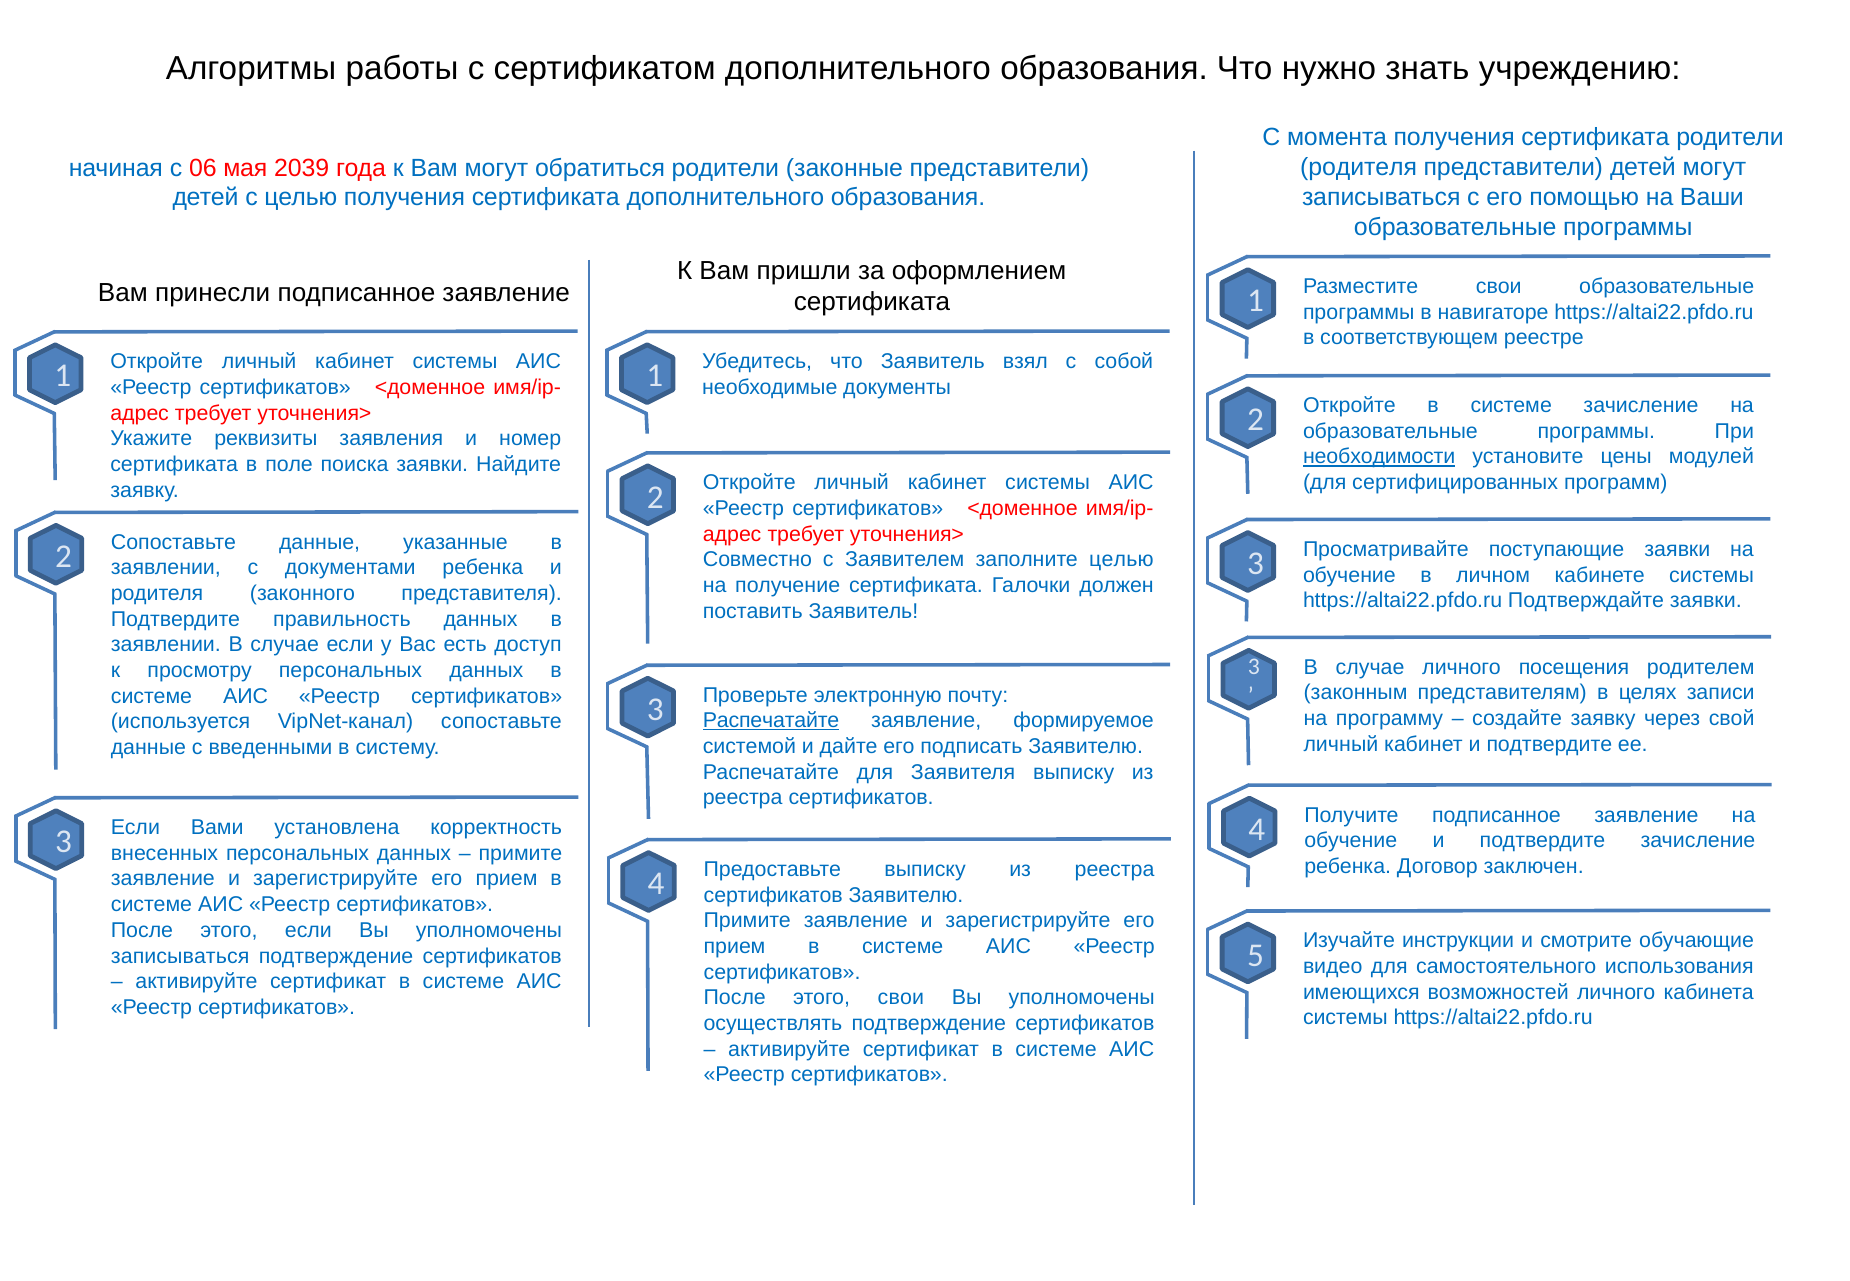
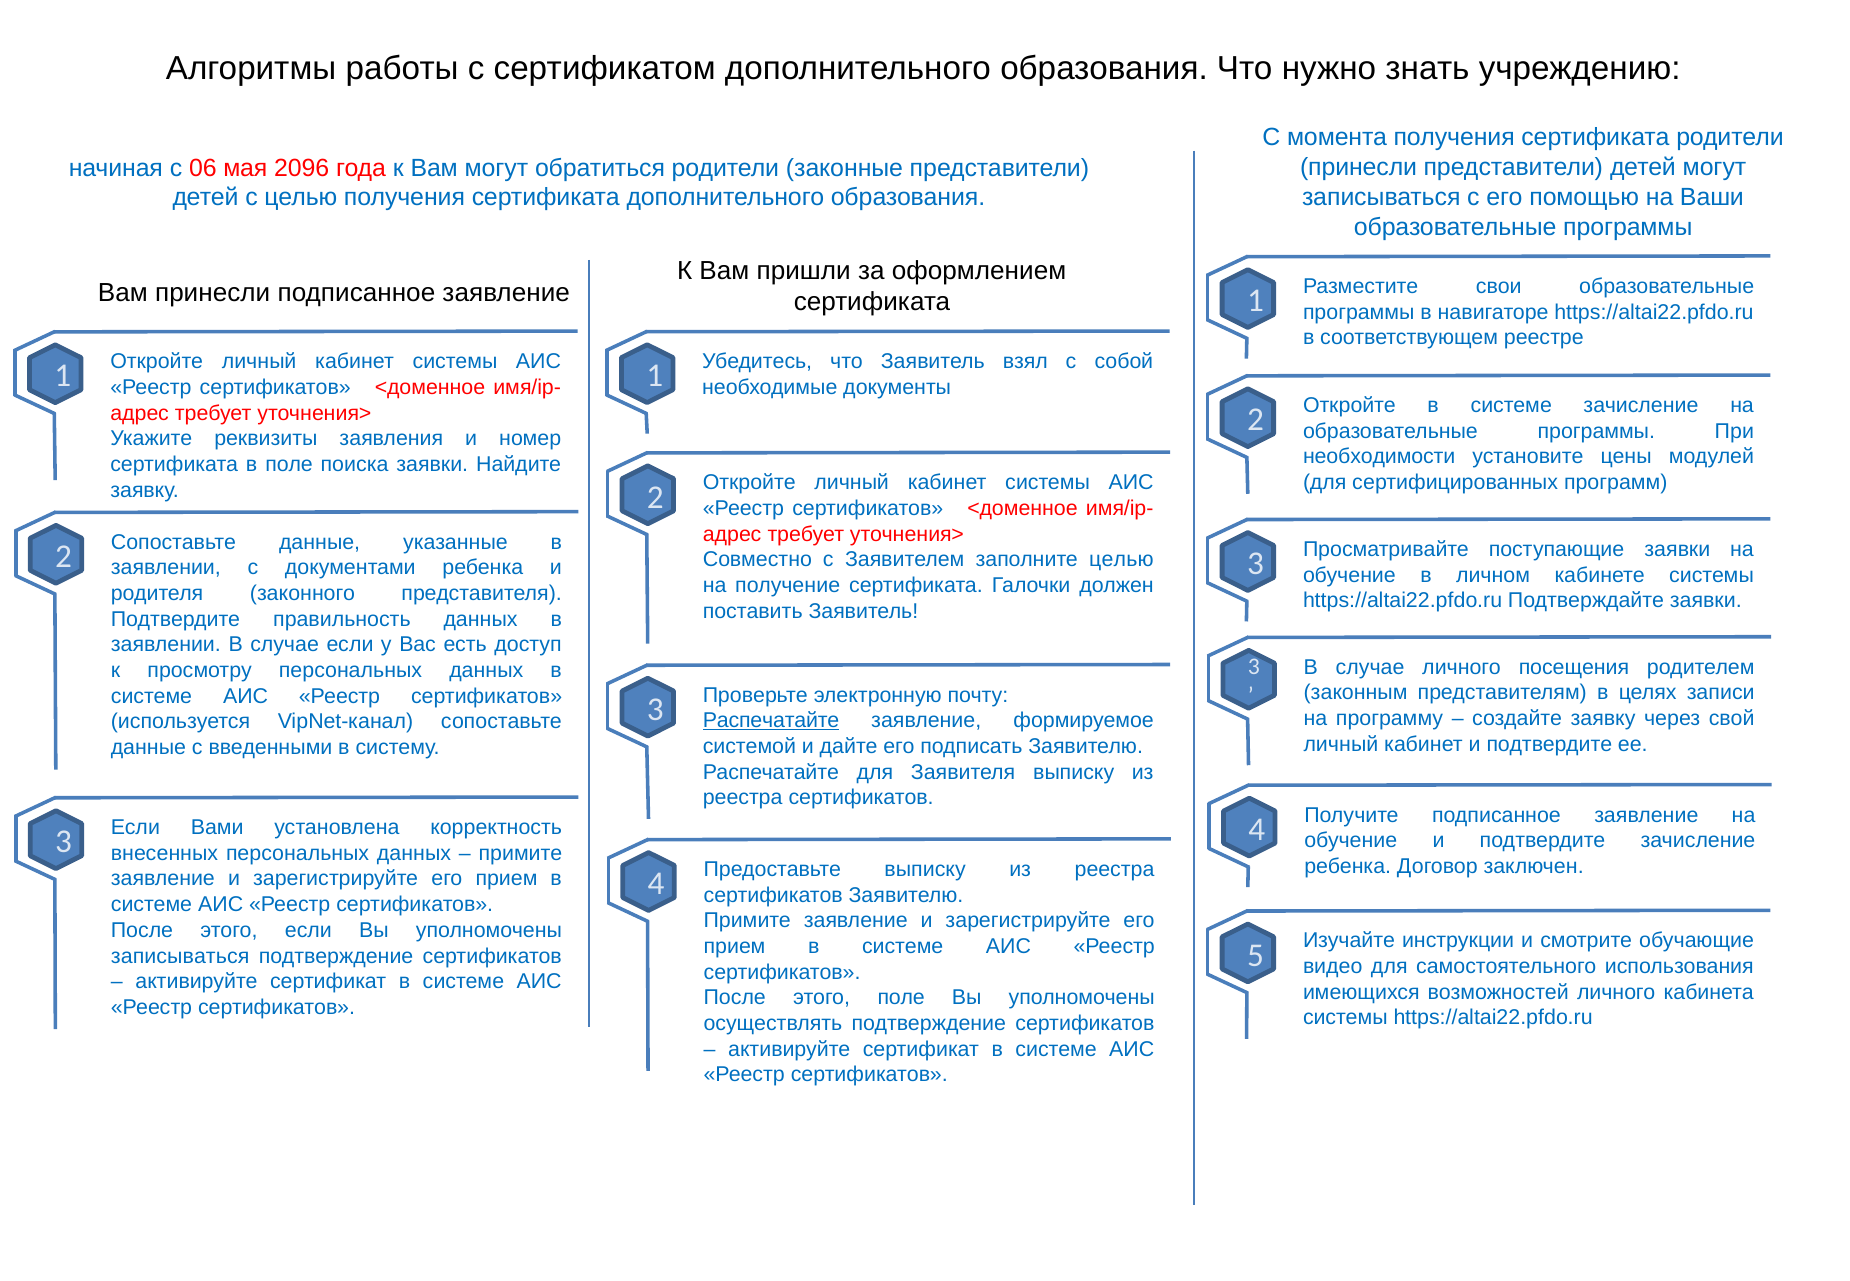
родителя at (1359, 167): родителя -> принесли
2039: 2039 -> 2096
необходимости underline: present -> none
этого свои: свои -> поле
